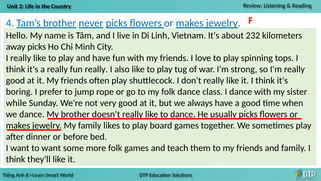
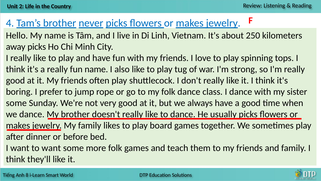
232: 232 -> 250
fun really: really -> name
while at (16, 103): while -> some
